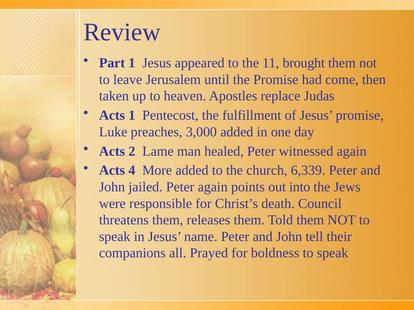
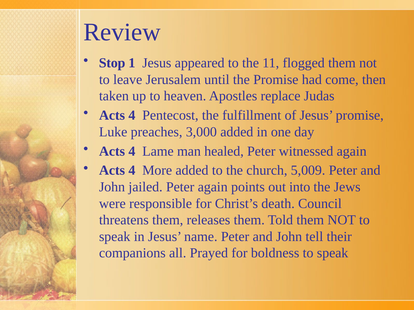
Part: Part -> Stop
brought: brought -> flogged
1 at (132, 116): 1 -> 4
2 at (132, 151): 2 -> 4
6,339: 6,339 -> 5,009
